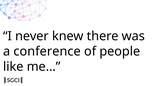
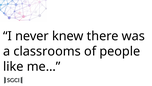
conference: conference -> classrooms
